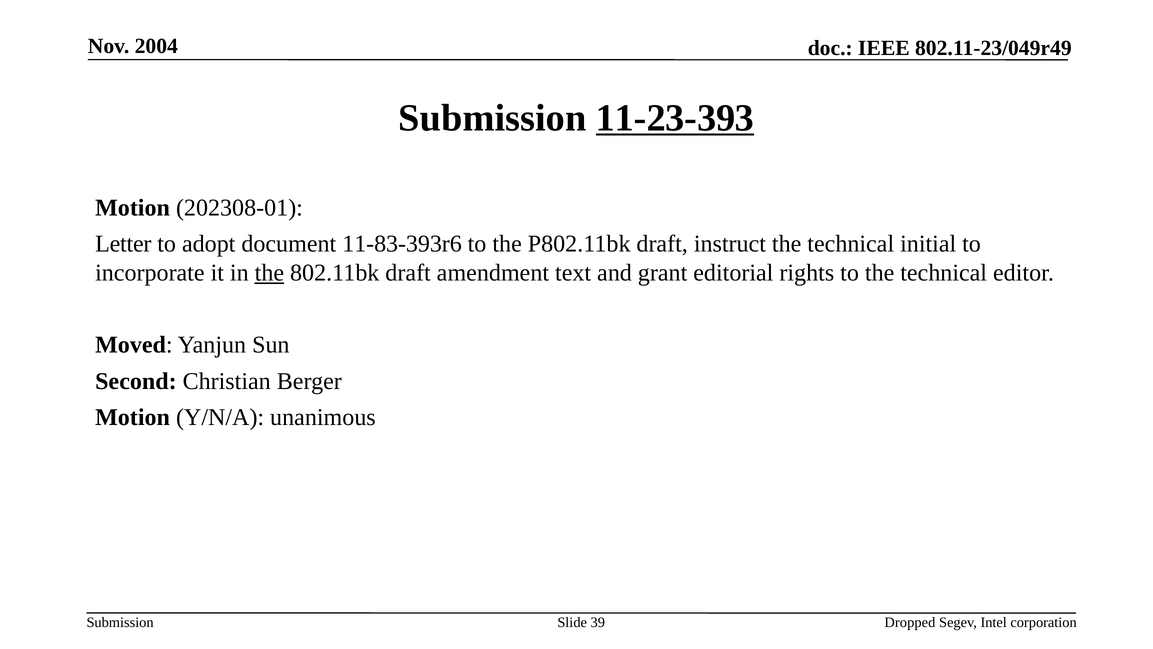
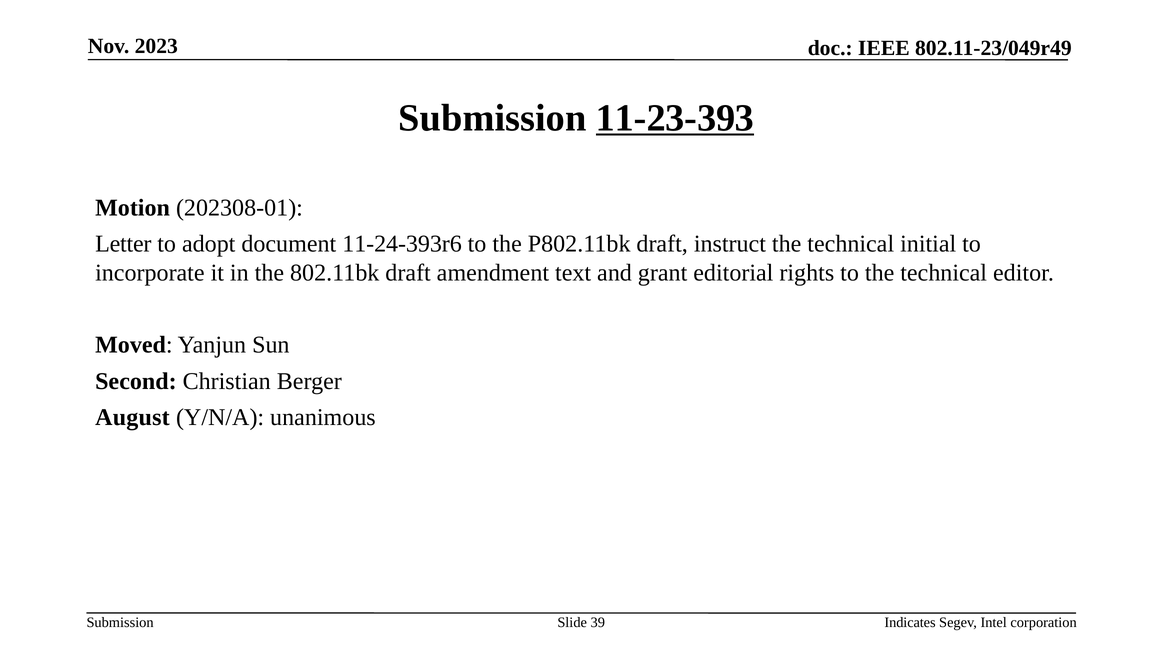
2004: 2004 -> 2023
11-83-393r6: 11-83-393r6 -> 11-24-393r6
the at (269, 273) underline: present -> none
Motion at (133, 417): Motion -> August
Dropped: Dropped -> Indicates
